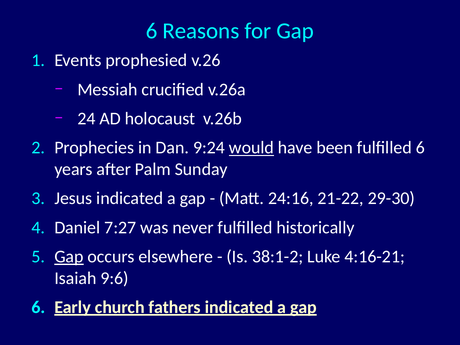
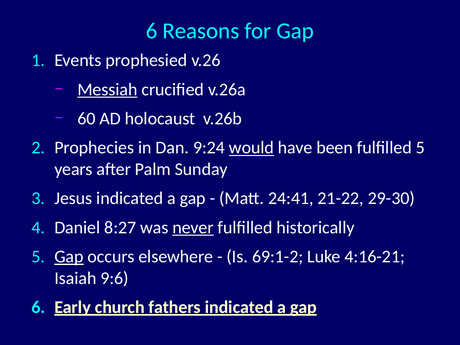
Messiah underline: none -> present
24: 24 -> 60
fulfilled 6: 6 -> 5
24:16: 24:16 -> 24:41
7:27: 7:27 -> 8:27
never underline: none -> present
38:1-2: 38:1-2 -> 69:1-2
